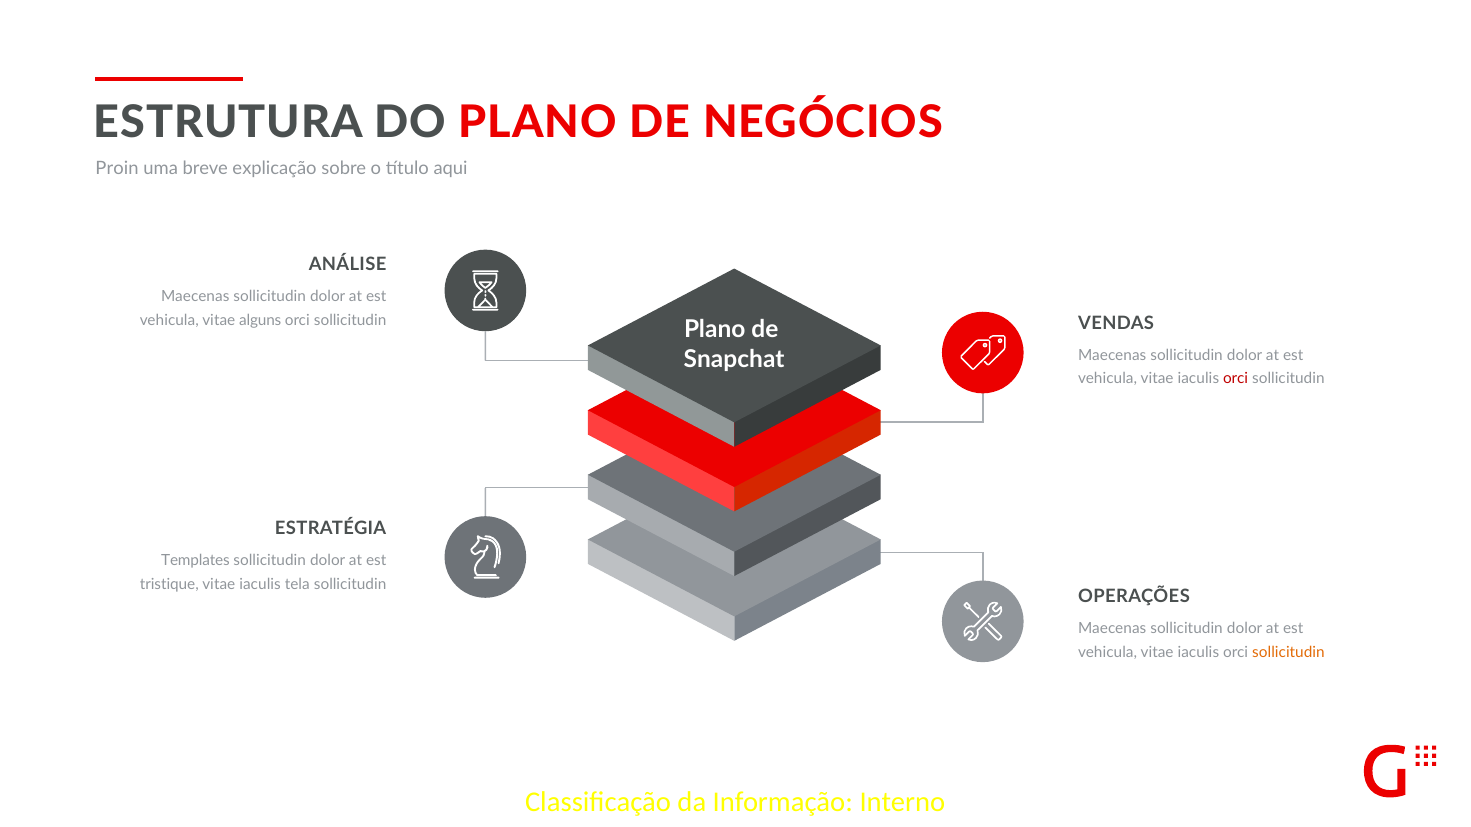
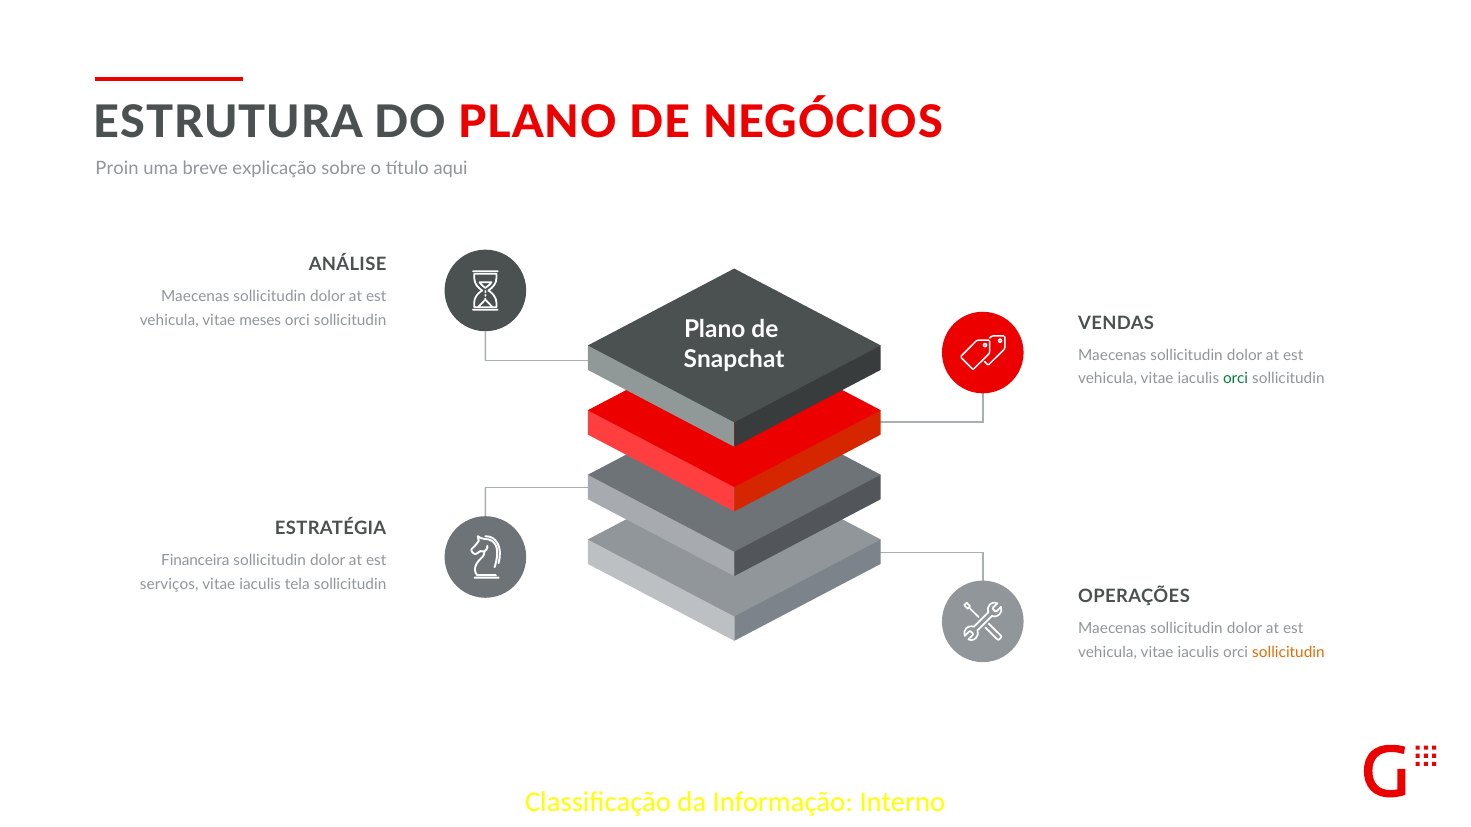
alguns: alguns -> meses
orci at (1236, 379) colour: red -> green
Templates: Templates -> Financeira
tristique: tristique -> serviços
